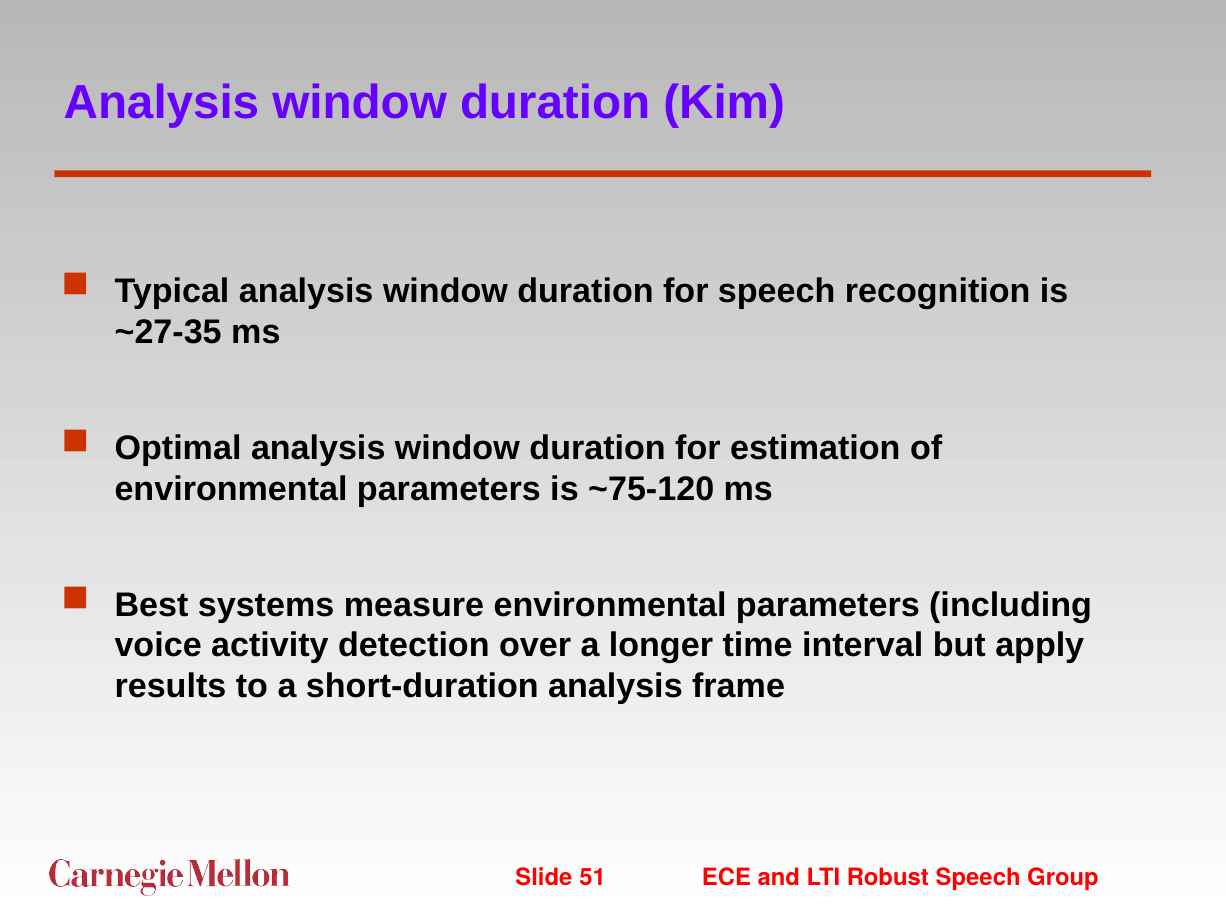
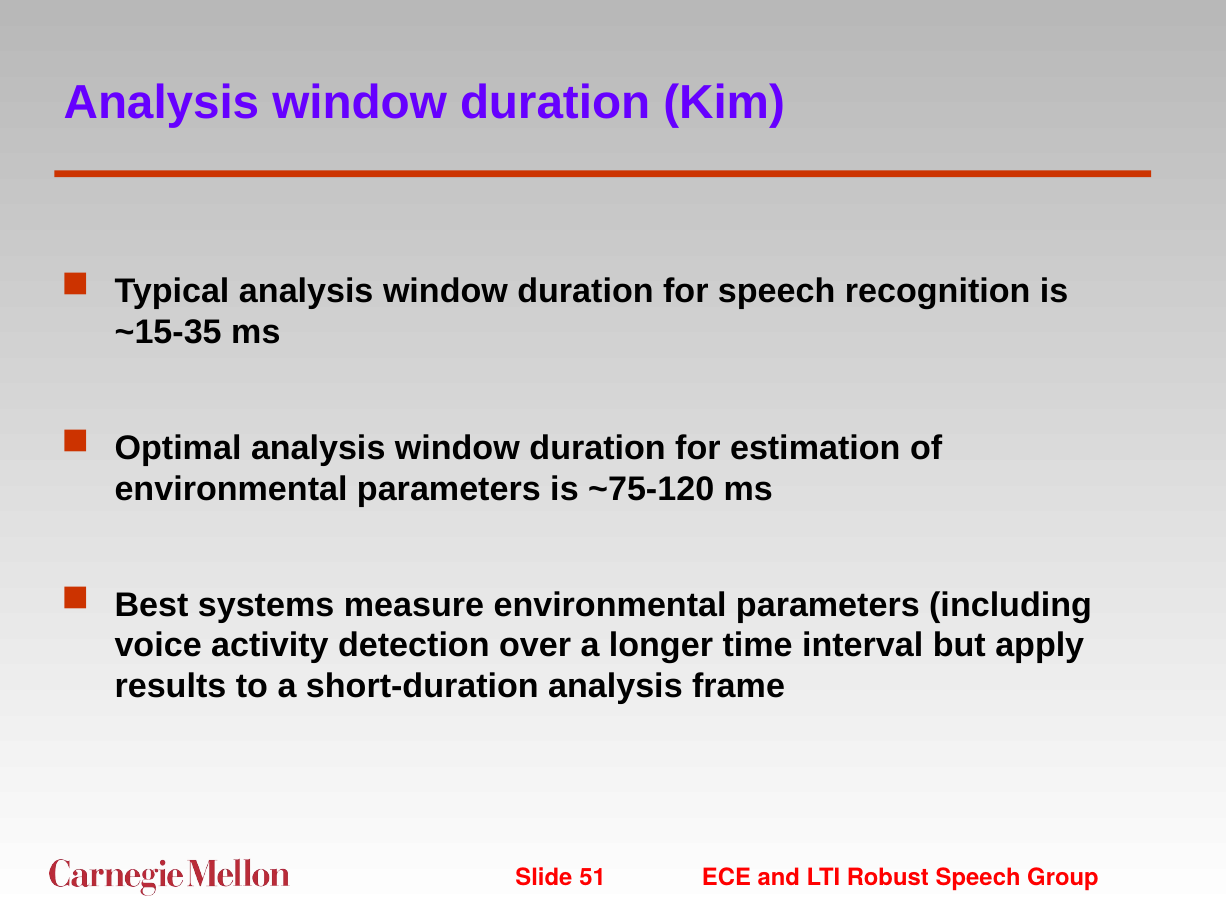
~27-35: ~27-35 -> ~15-35
